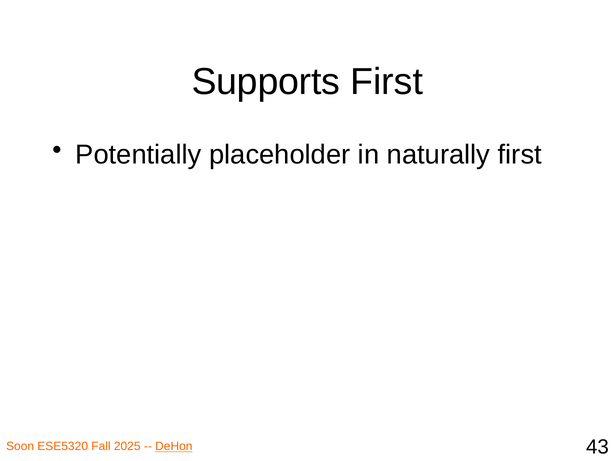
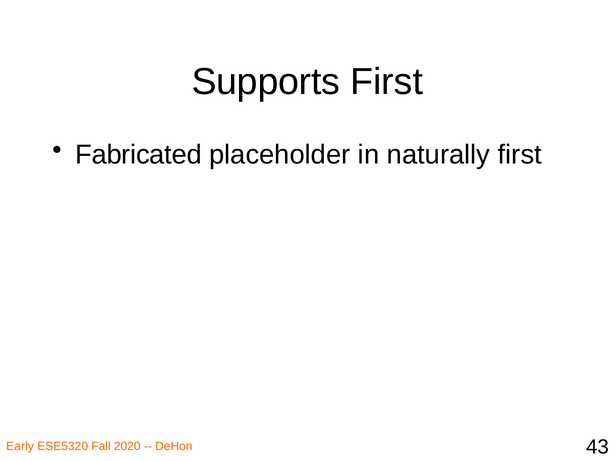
Potentially: Potentially -> Fabricated
Soon: Soon -> Early
2025: 2025 -> 2020
DeHon underline: present -> none
